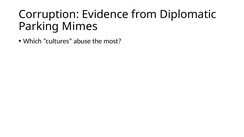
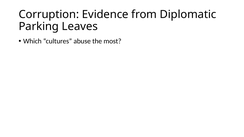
Mimes: Mimes -> Leaves
